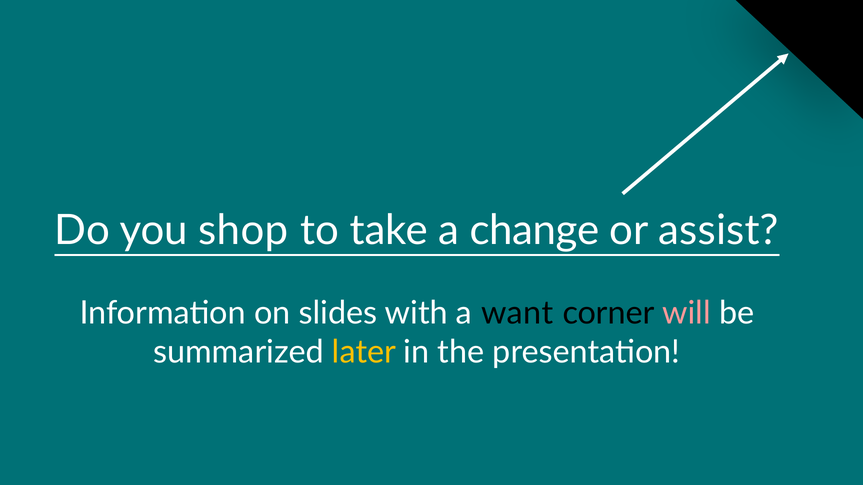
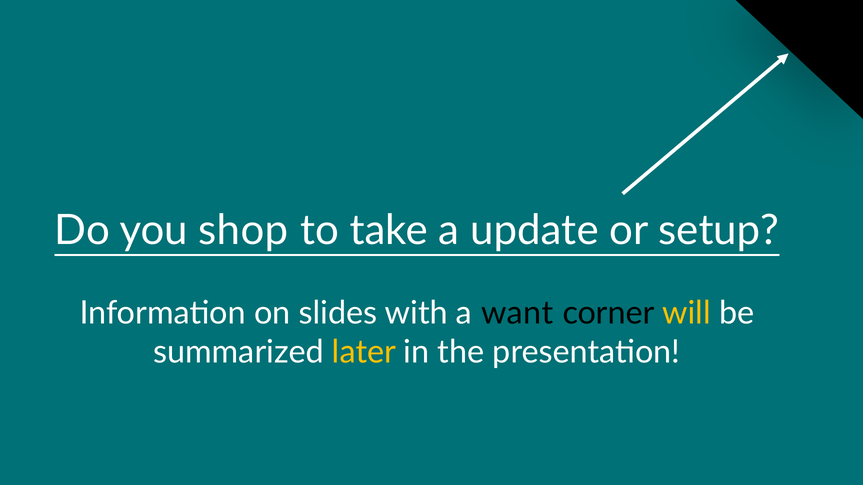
change: change -> update
assist: assist -> setup
will colour: pink -> yellow
